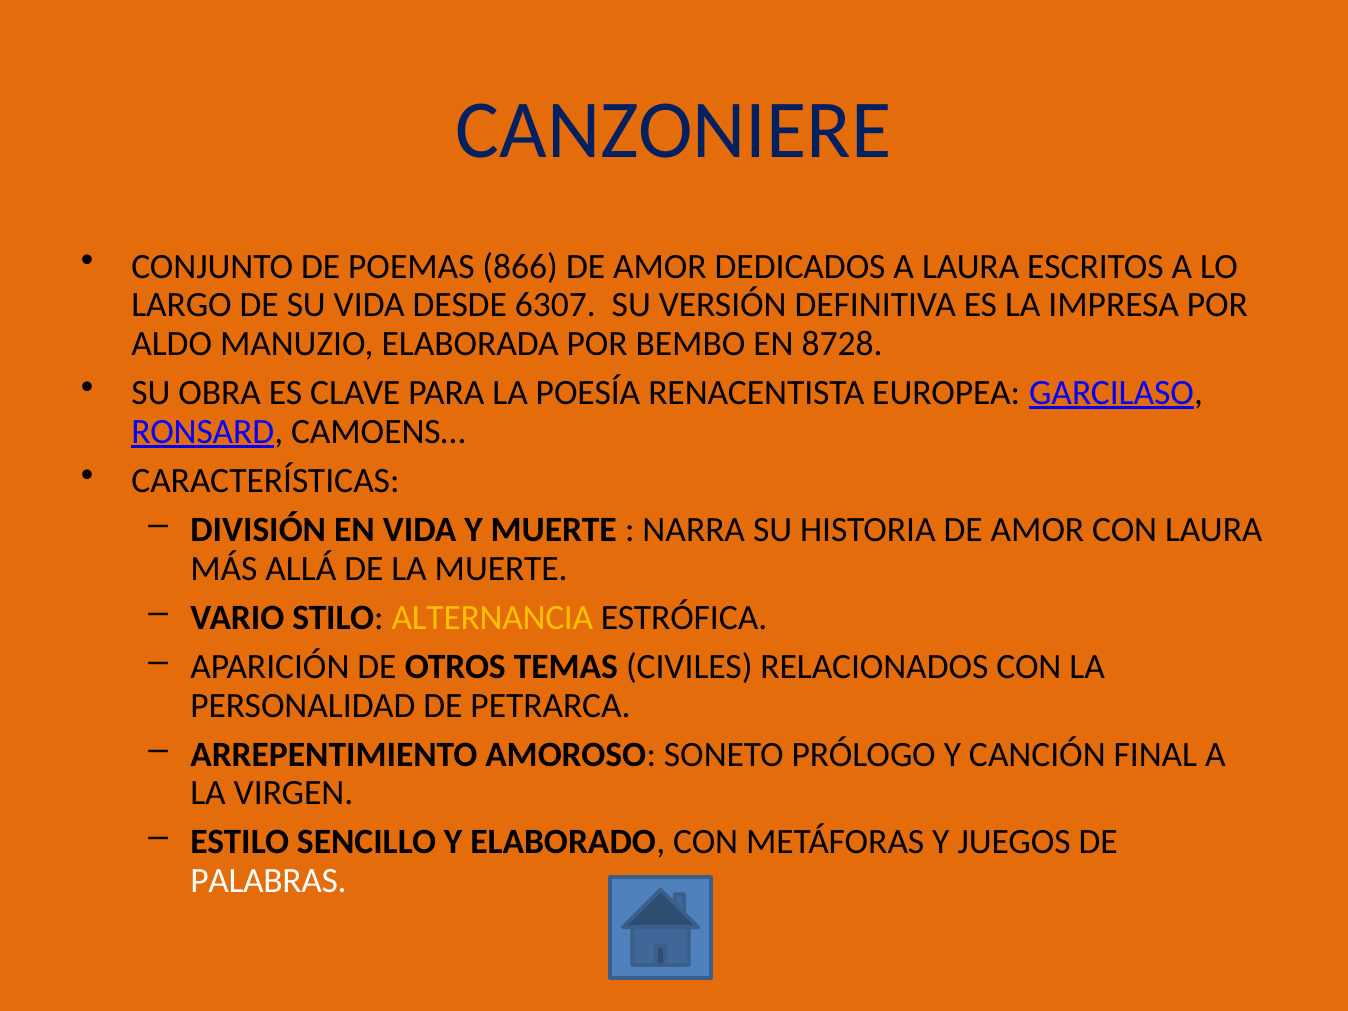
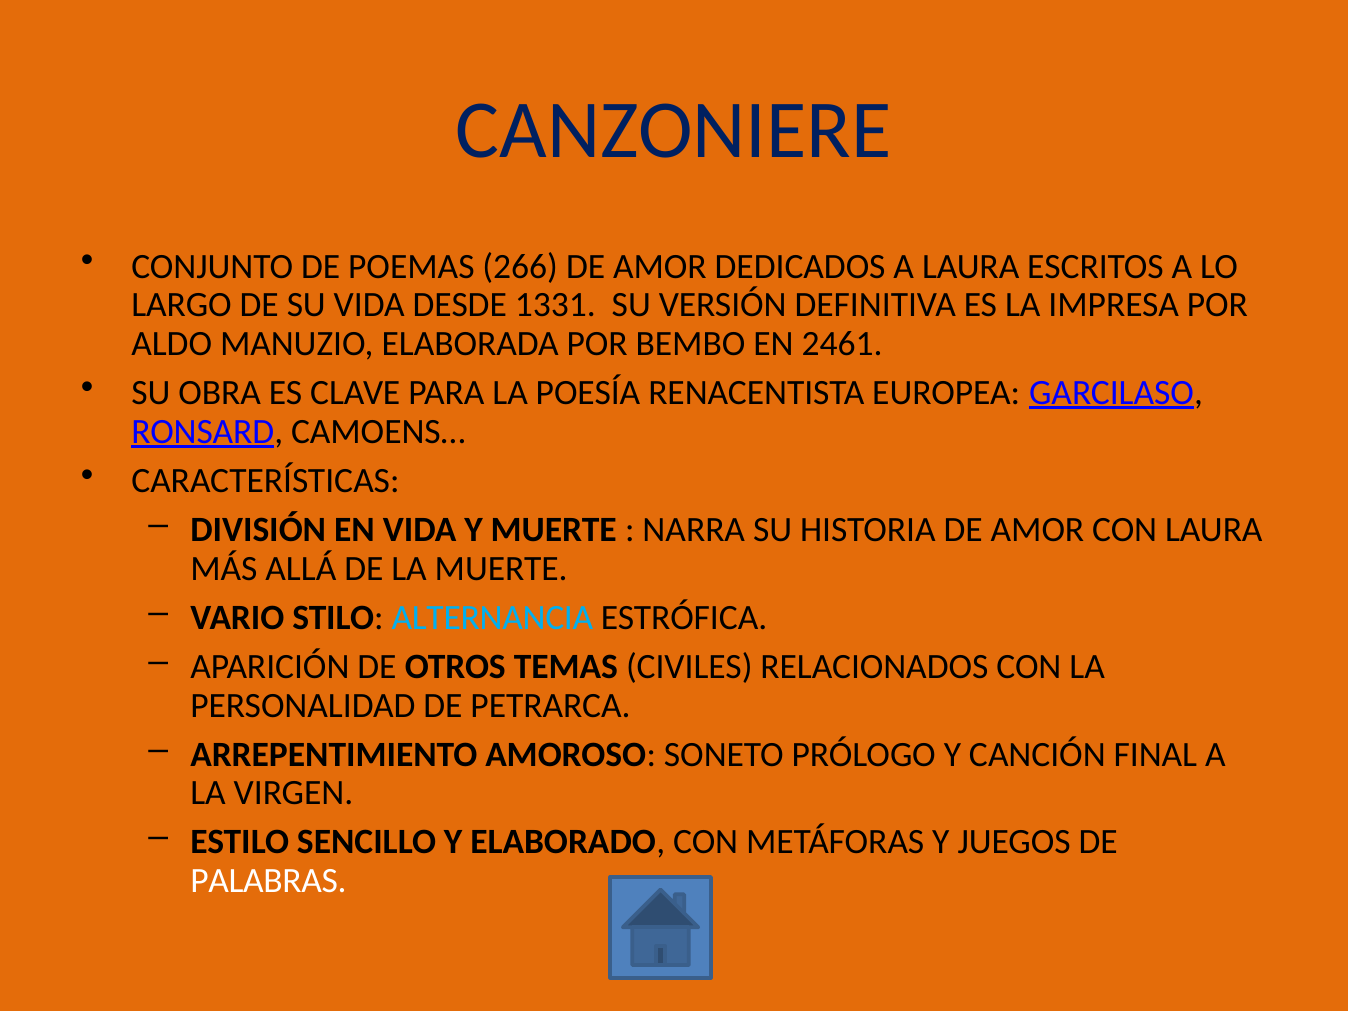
866: 866 -> 266
6307: 6307 -> 1331
8728: 8728 -> 2461
ALTERNANCIA colour: yellow -> light blue
